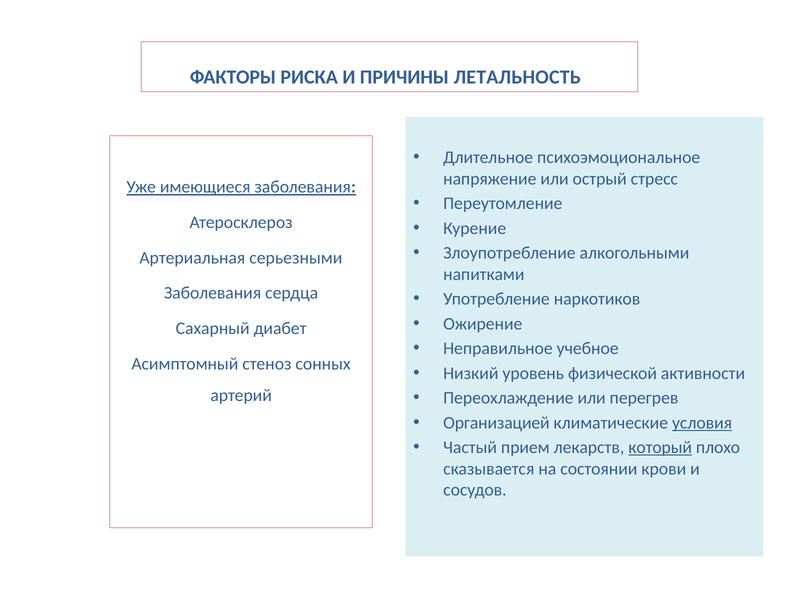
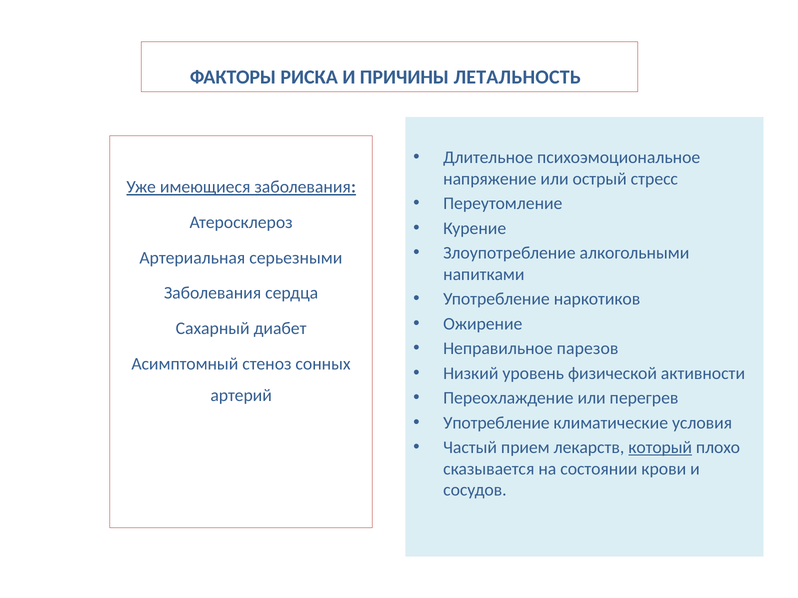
учебное: учебное -> парезов
Организацией at (496, 423): Организацией -> Употребление
условия underline: present -> none
